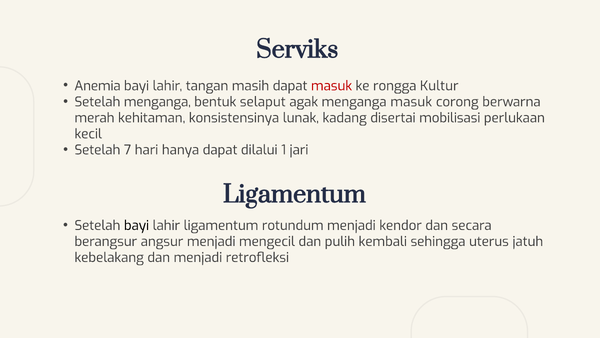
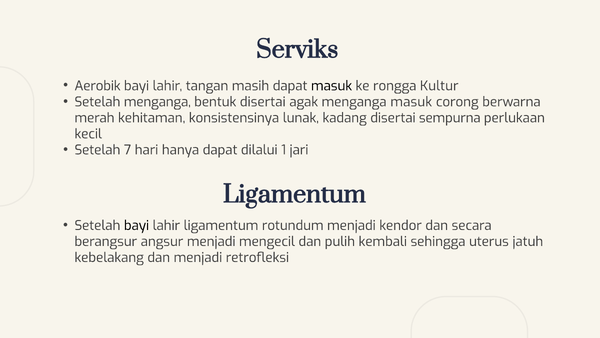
Anemia: Anemia -> Aerobik
masuk at (332, 86) colour: red -> black
bentuk selaput: selaput -> disertai
mobilisasi: mobilisasi -> sempurna
